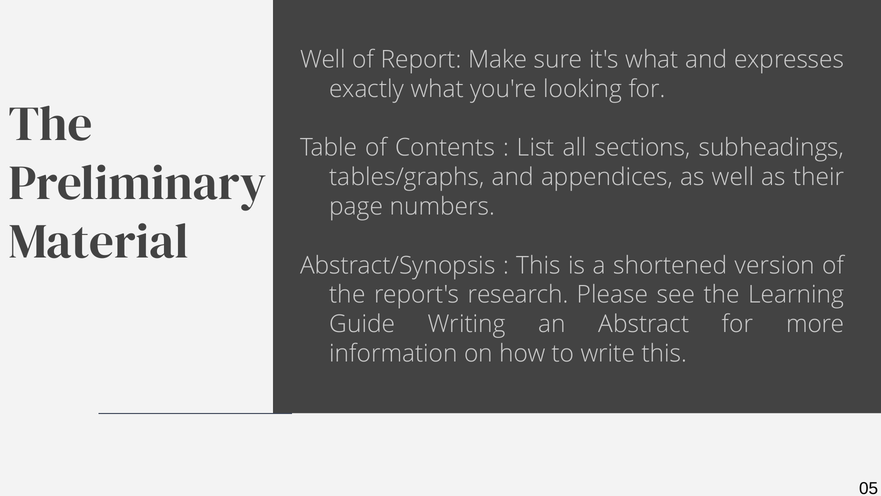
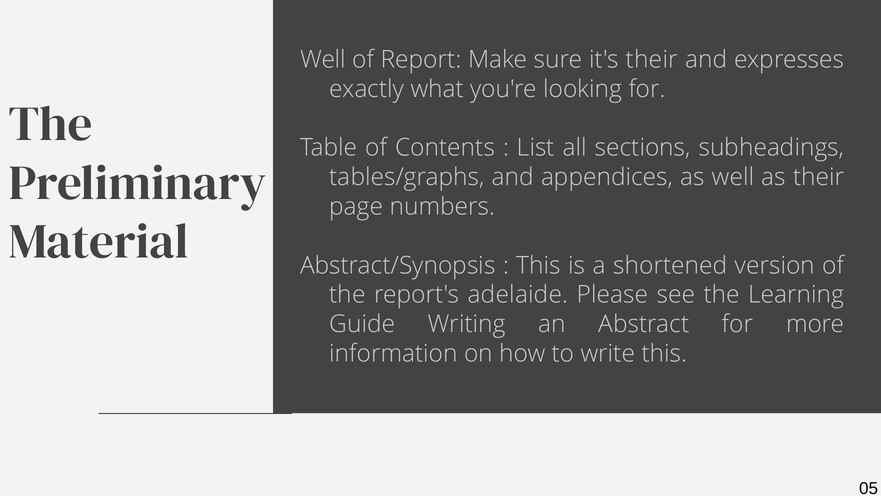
it's what: what -> their
research: research -> adelaide
